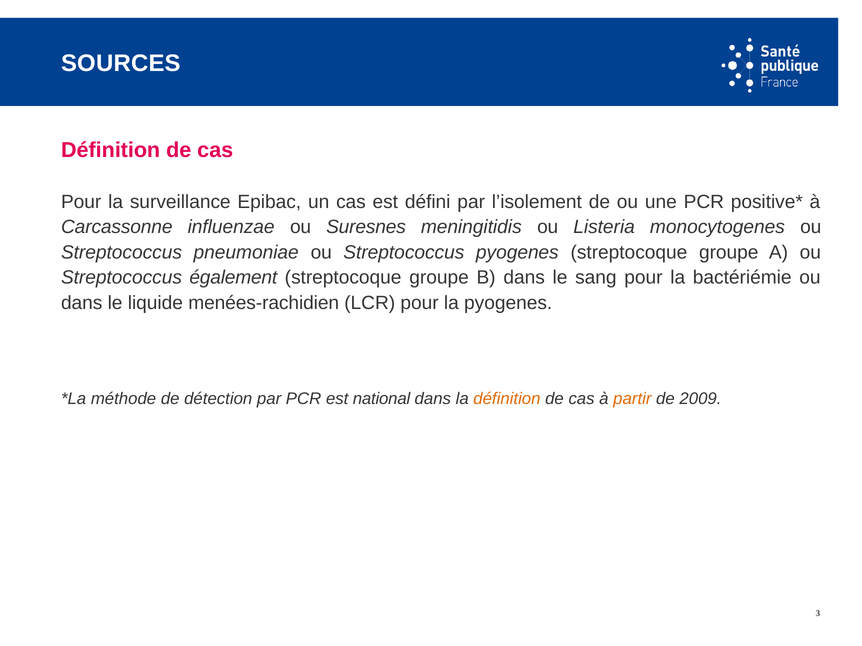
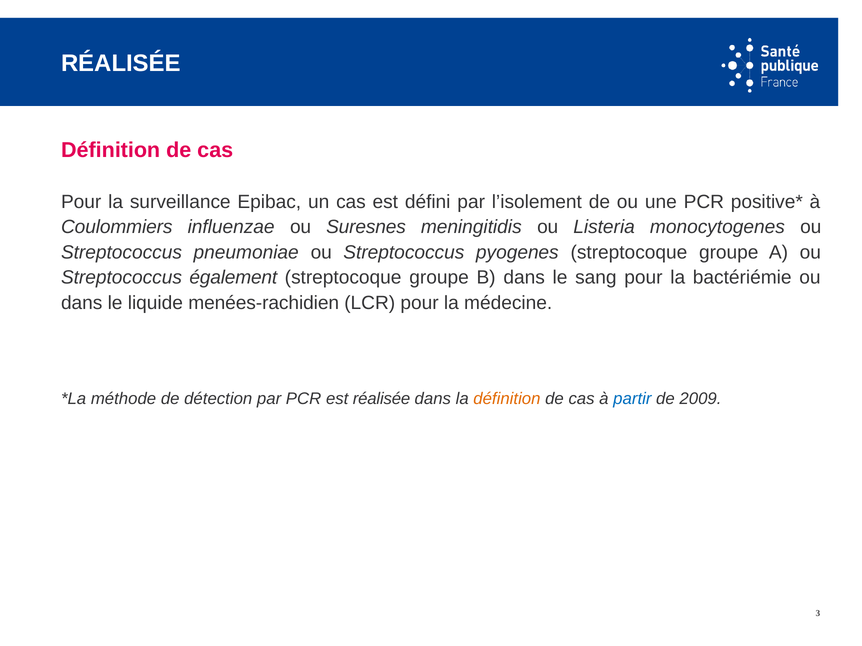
SOURCES at (121, 64): SOURCES -> RÉALISÉE
Carcassonne: Carcassonne -> Coulommiers
la pyogenes: pyogenes -> médecine
est national: national -> réalisée
partir colour: orange -> blue
